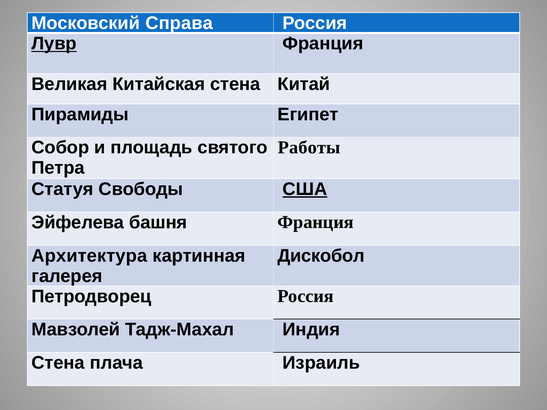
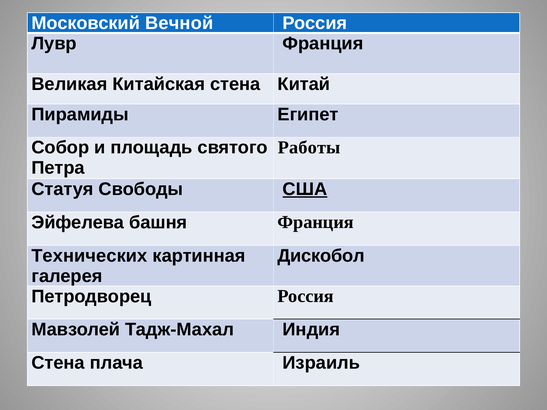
Справа: Справа -> Вечной
Лувр underline: present -> none
Архитектура: Архитектура -> Технических
